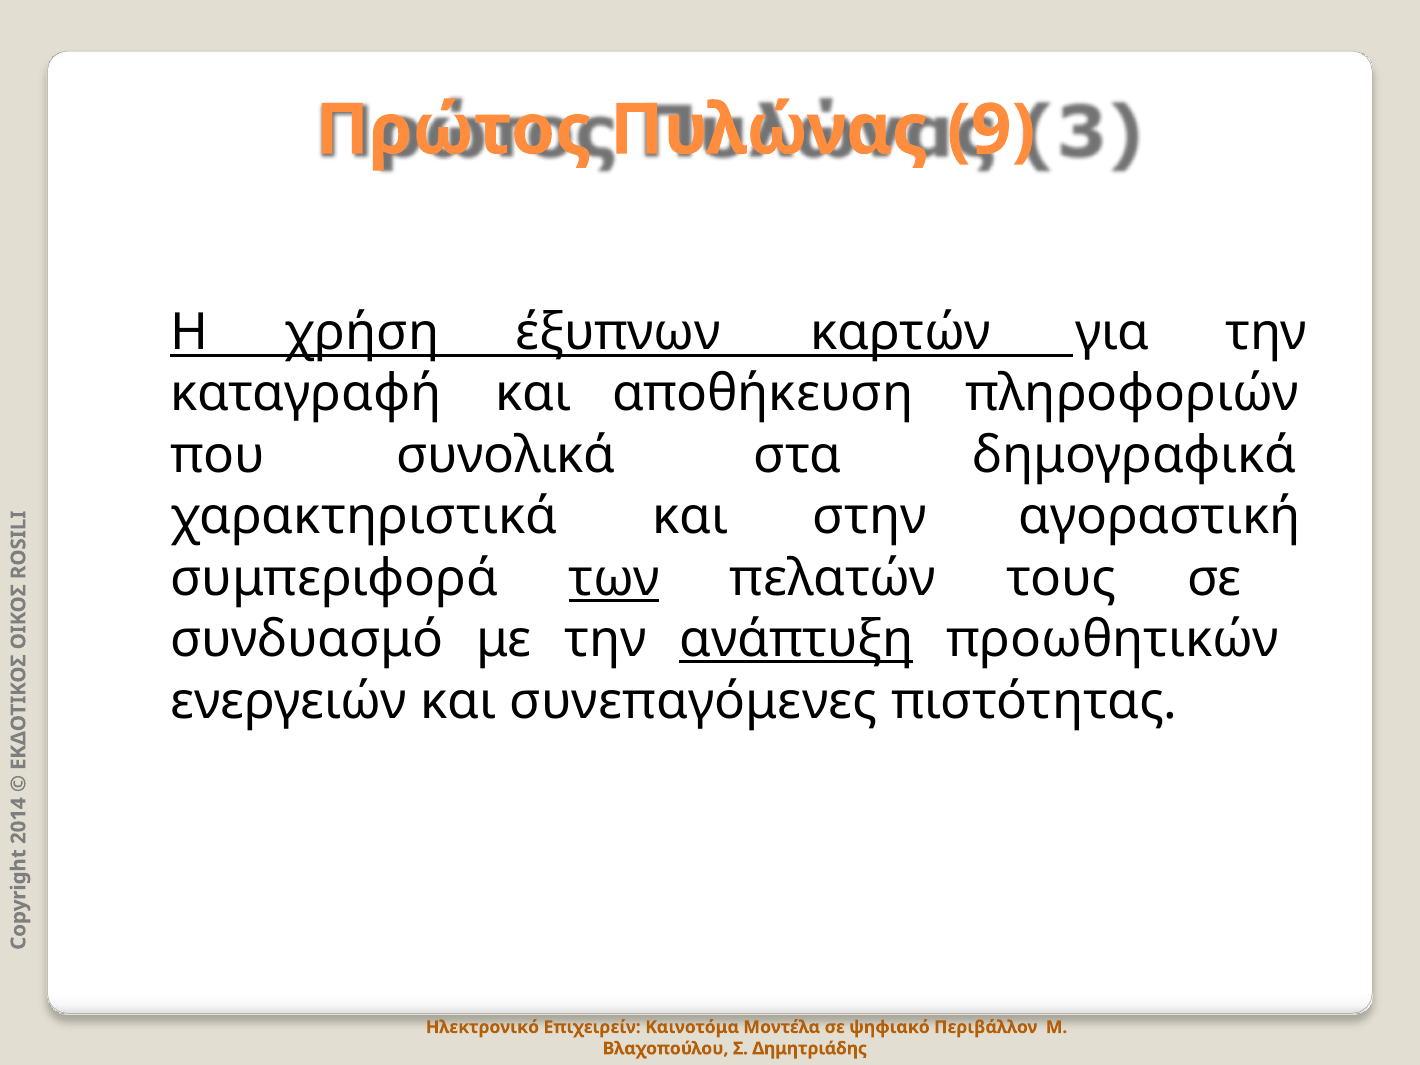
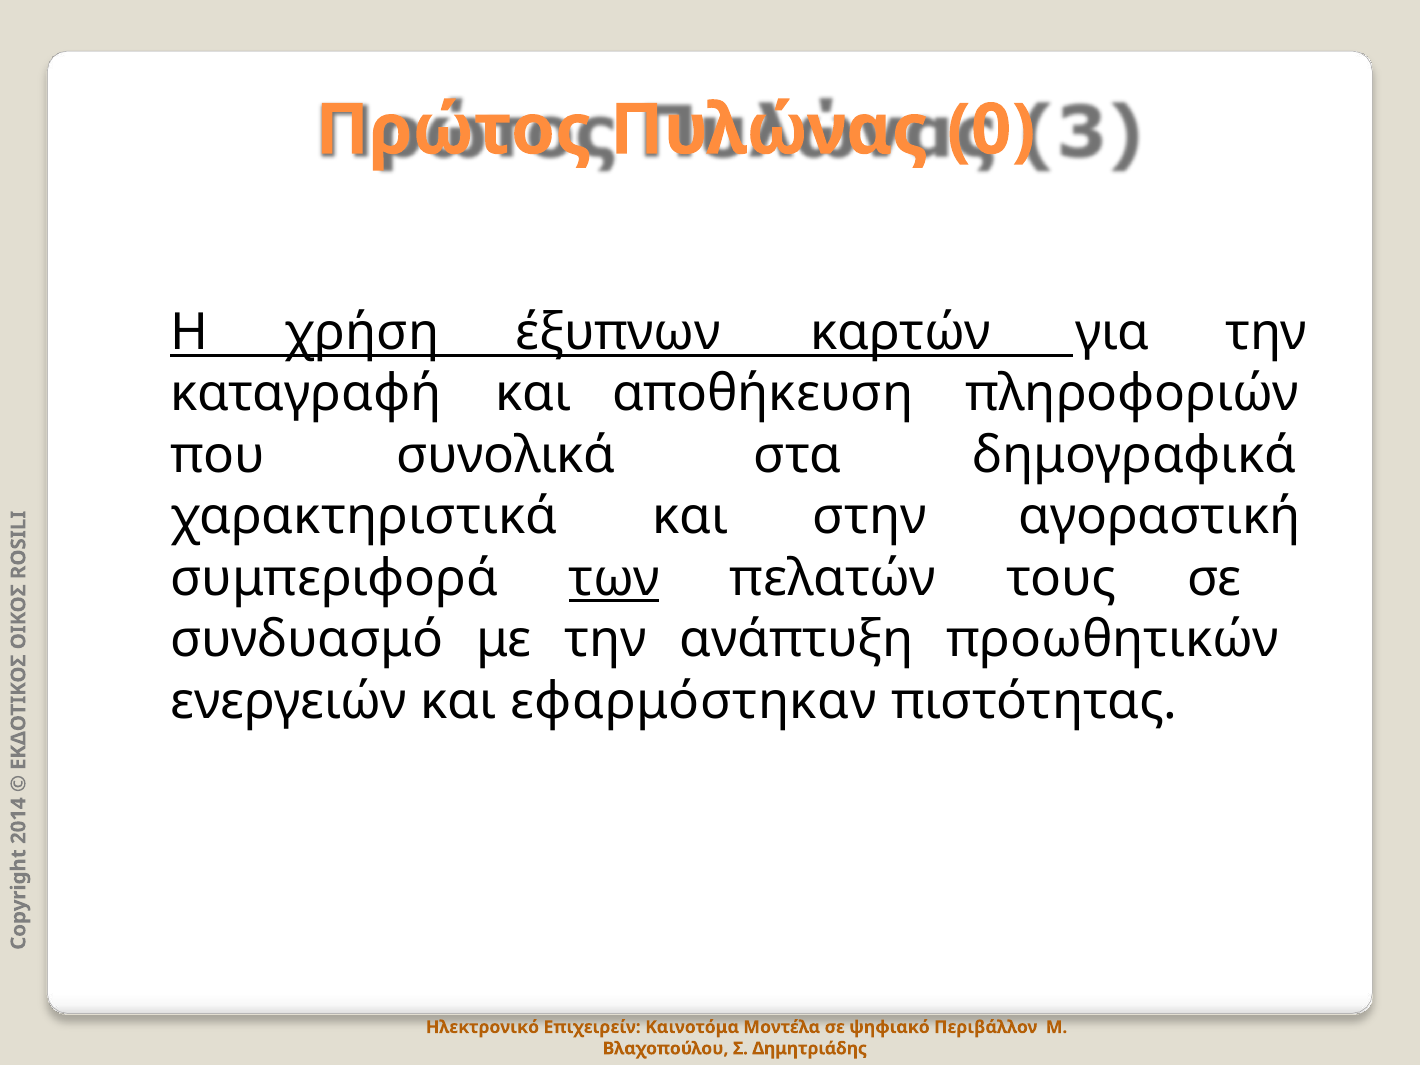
Πυλώνας 9: 9 -> 0
ανάπτυξη underline: present -> none
συνεπαγόμενες: συνεπαγόμενες -> εφαρμόστηκαν
